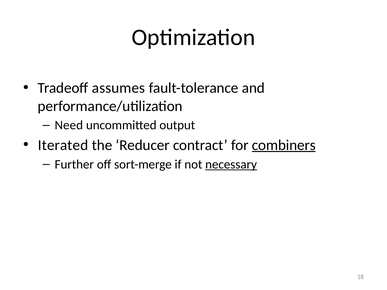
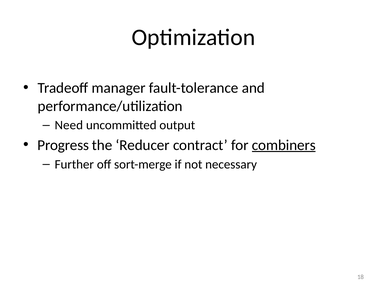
assumes: assumes -> manager
Iterated: Iterated -> Progress
necessary underline: present -> none
